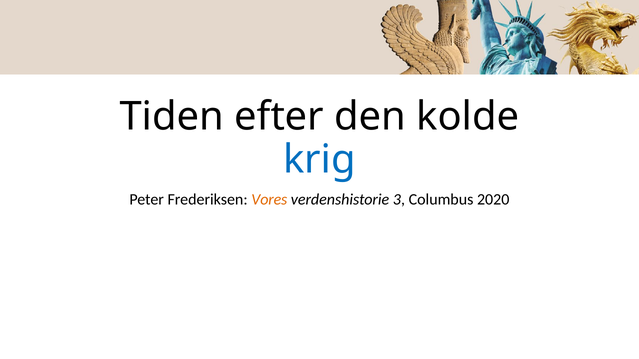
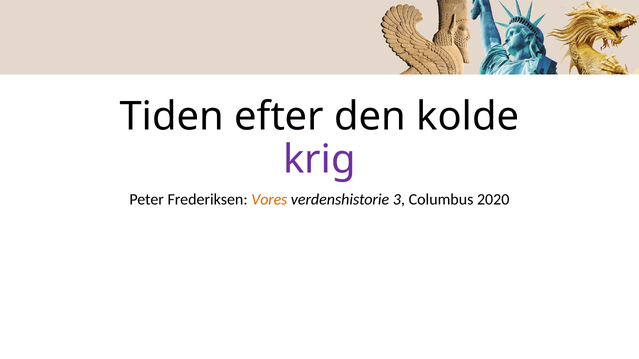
krig colour: blue -> purple
